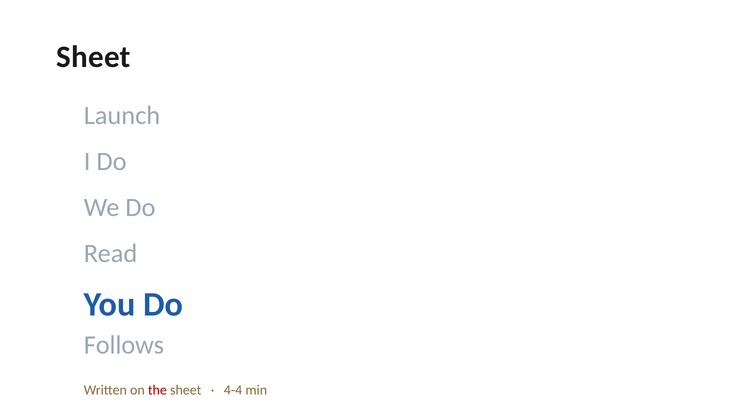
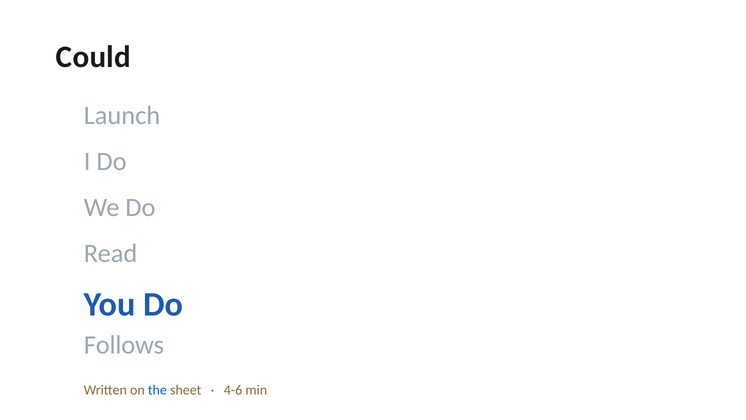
Sheet at (93, 57): Sheet -> Could
the colour: red -> blue
4-4: 4-4 -> 4-6
